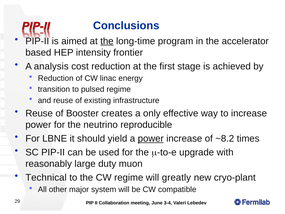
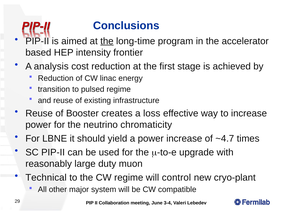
only: only -> loss
reproducible: reproducible -> chromaticity
power at (151, 138) underline: present -> none
~8.2: ~8.2 -> ~4.7
greatly: greatly -> control
